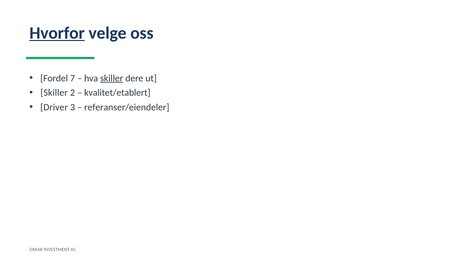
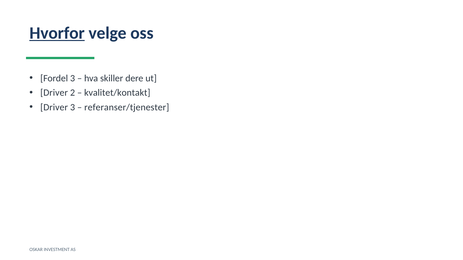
Fordel 7: 7 -> 3
skiller at (112, 78) underline: present -> none
Skiller at (54, 93): Skiller -> Driver
kvalitet/etablert: kvalitet/etablert -> kvalitet/kontakt
referanser/eiendeler: referanser/eiendeler -> referanser/tjenester
